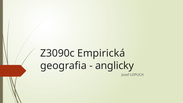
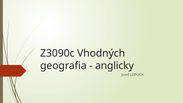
Empirická: Empirická -> Vhodných
